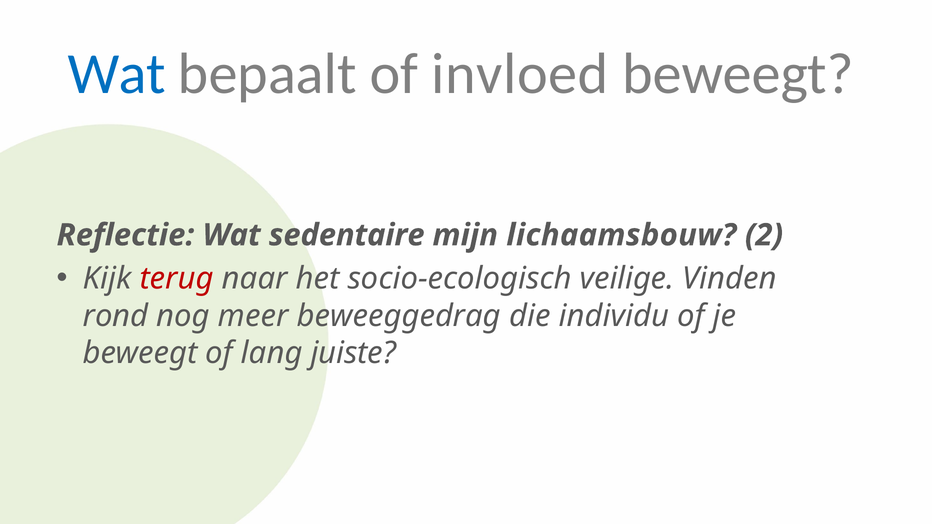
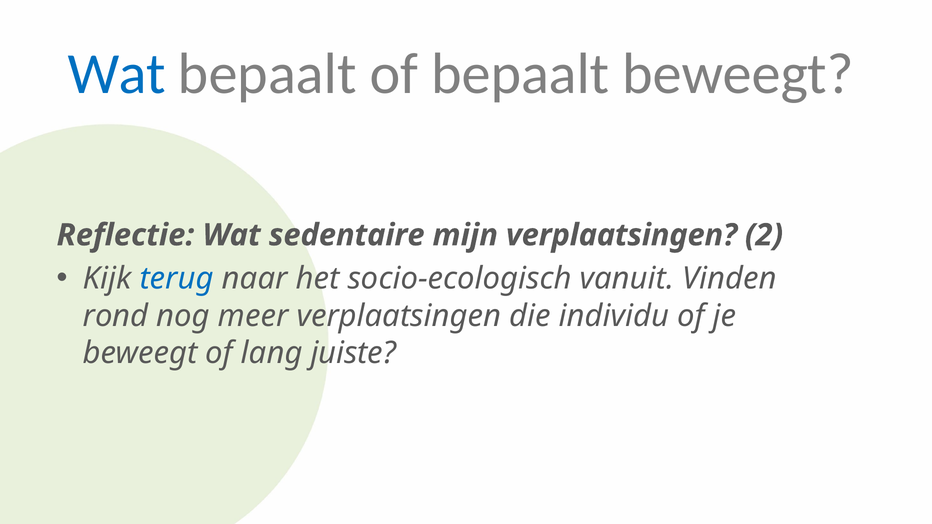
of invloed: invloed -> bepaalt
mijn lichaamsbouw: lichaamsbouw -> verplaatsingen
terug colour: red -> blue
veilige: veilige -> vanuit
meer beweeggedrag: beweeggedrag -> verplaatsingen
